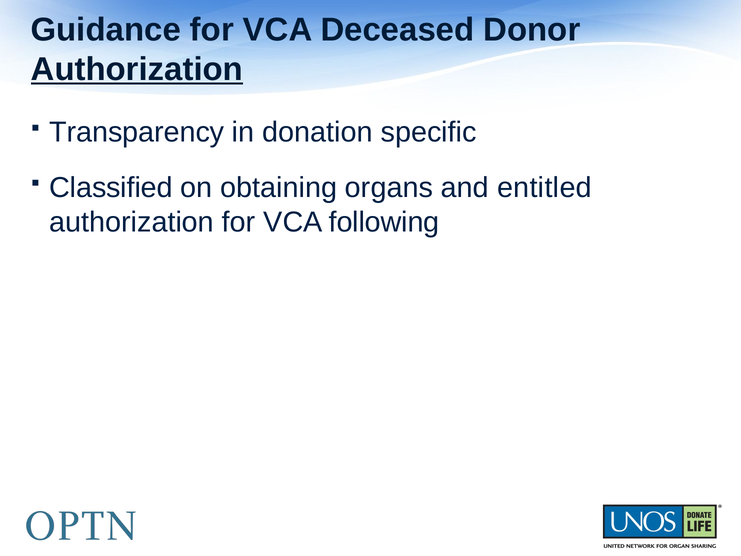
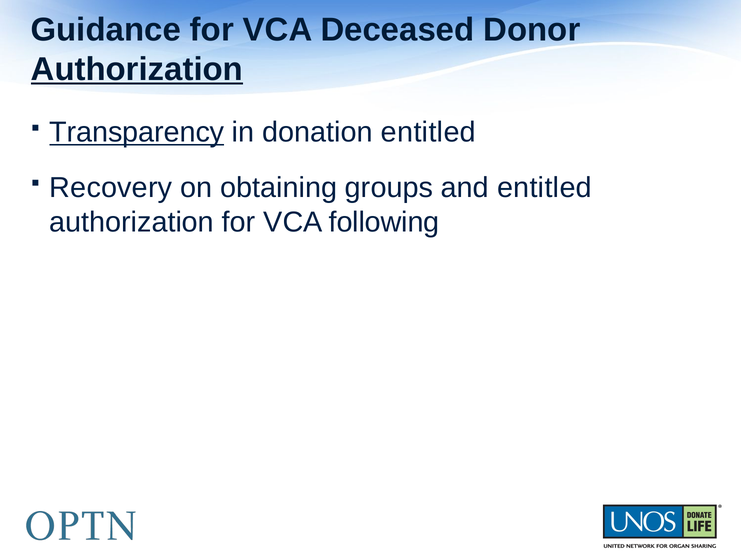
Transparency underline: none -> present
donation specific: specific -> entitled
Classified: Classified -> Recovery
organs: organs -> groups
